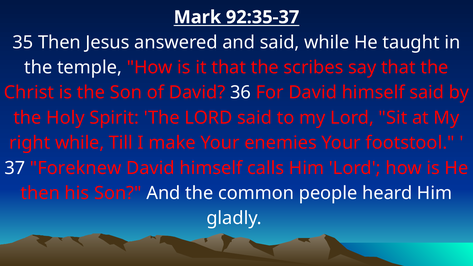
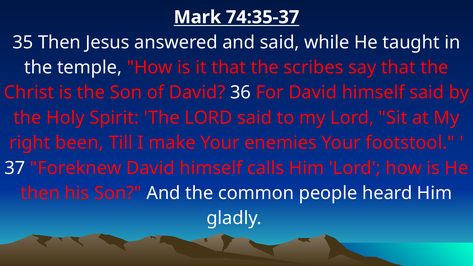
92:35-37: 92:35-37 -> 74:35-37
right while: while -> been
